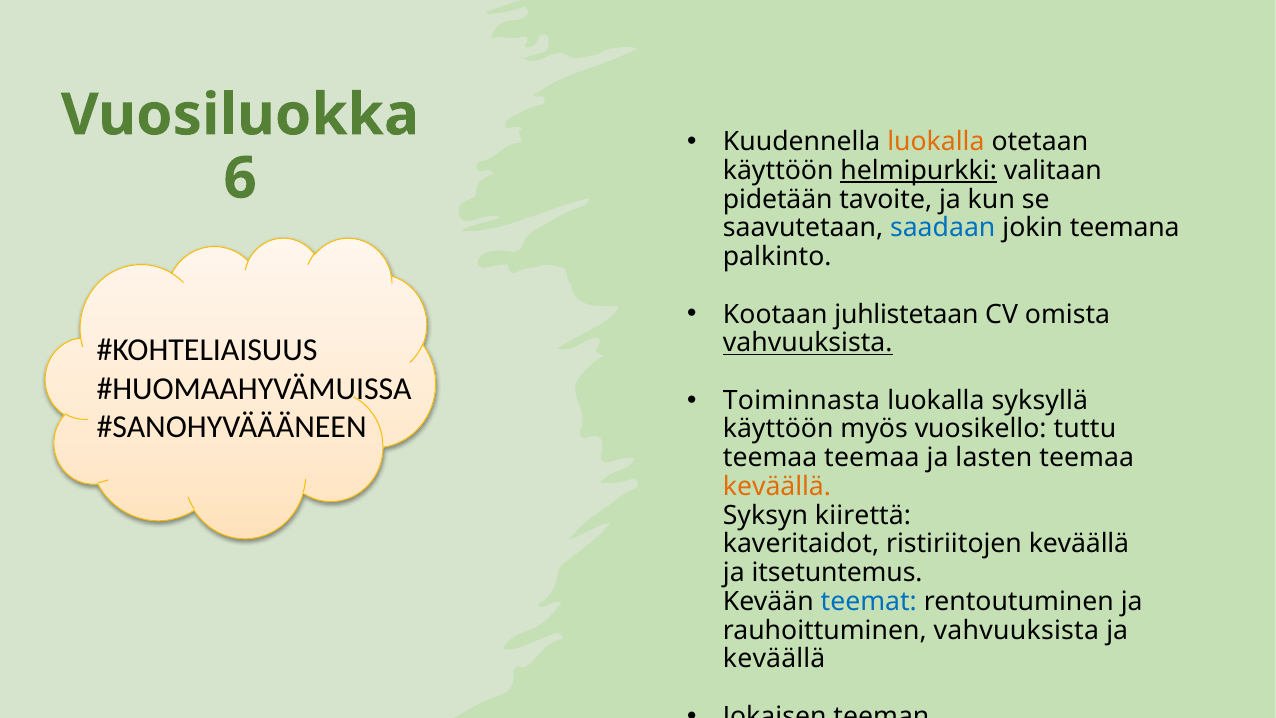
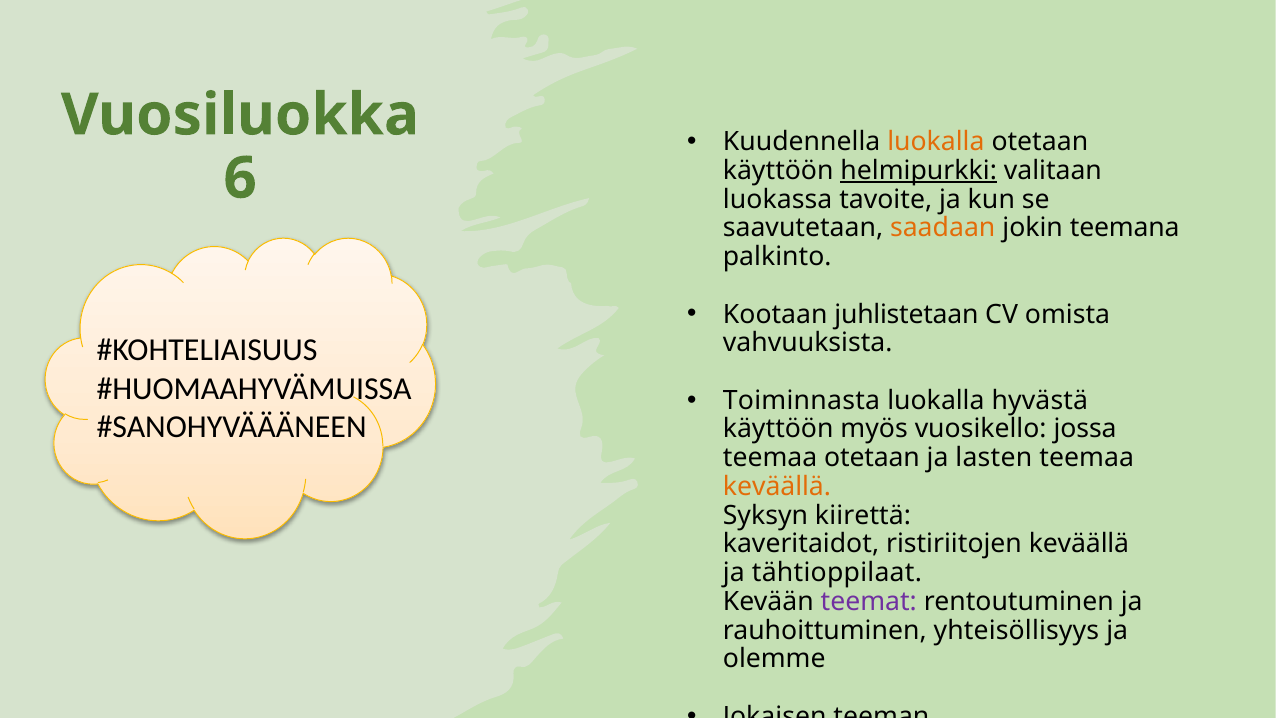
pidetään at (778, 199): pidetään -> luokassa
saadaan colour: blue -> orange
vahvuuksista at (808, 343) underline: present -> none
syksyllä: syksyllä -> hyvästä
tuttu: tuttu -> jossa
teemaa teemaa: teemaa -> otetaan
itsetuntemus: itsetuntemus -> tähtioppilaat
teemat colour: blue -> purple
rauhoittuminen vahvuuksista: vahvuuksista -> yhteisöllisyys
keväällä at (774, 659): keväällä -> olemme
